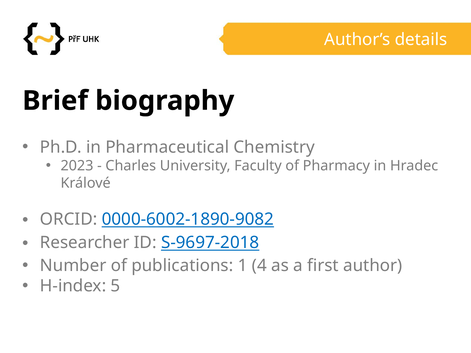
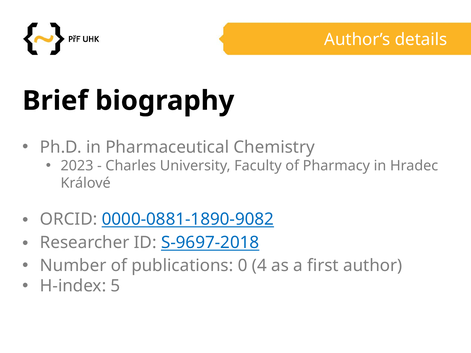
0000-6002-1890-9082: 0000-6002-1890-9082 -> 0000-0881-1890-9082
1: 1 -> 0
